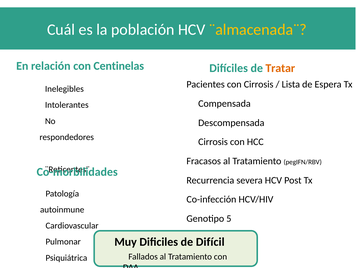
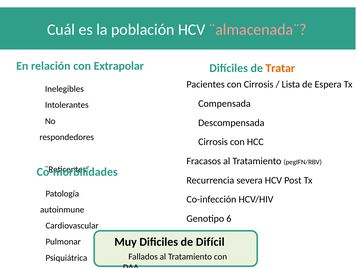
¨almacenada¨ colour: yellow -> pink
Centinelas: Centinelas -> Extrapolar
5: 5 -> 6
